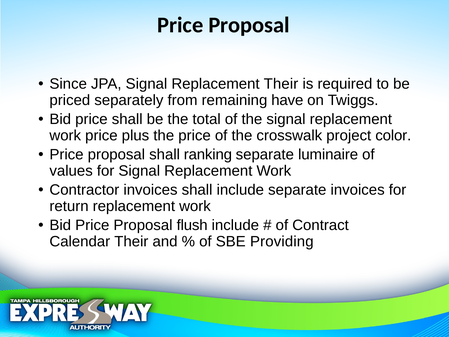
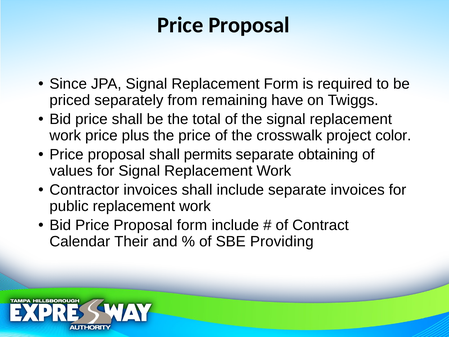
Replacement Their: Their -> Form
ranking: ranking -> permits
luminaire: luminaire -> obtaining
return: return -> public
Proposal flush: flush -> form
